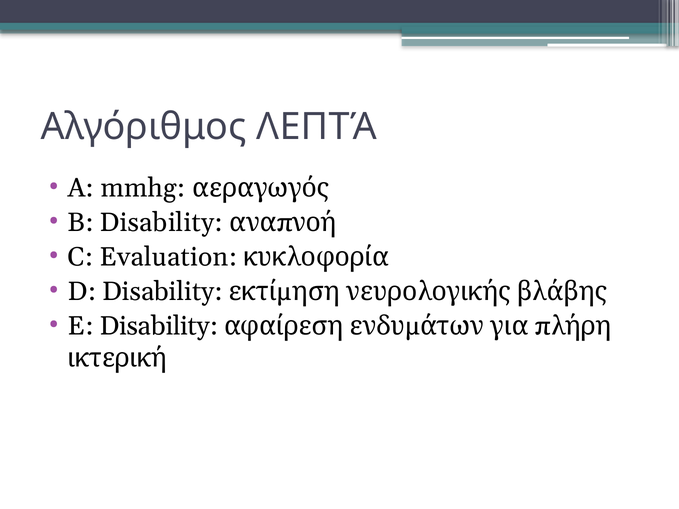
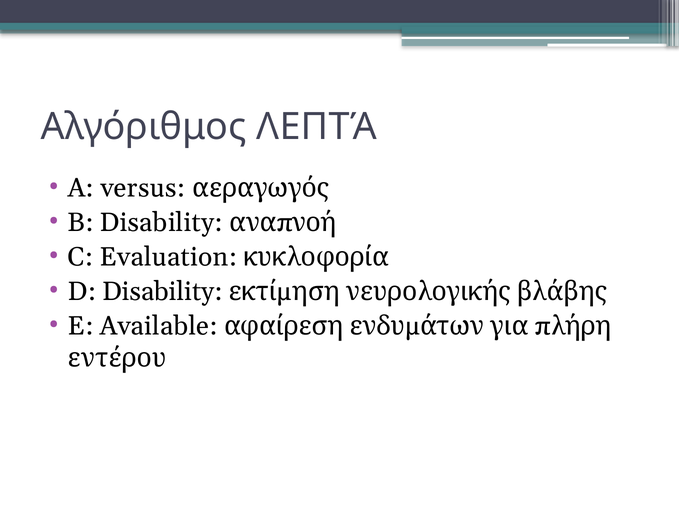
mmhg: mmhg -> versus
E Disability: Disability -> Available
ικτερική: ικτερική -> εντέρου
